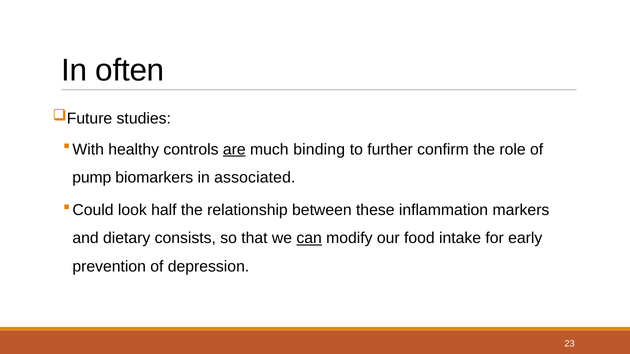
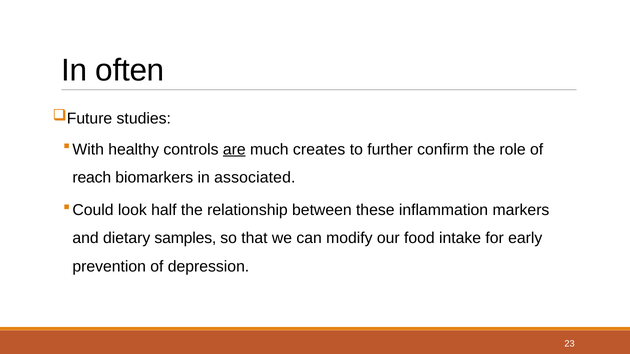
binding: binding -> creates
pump: pump -> reach
consists: consists -> samples
can underline: present -> none
